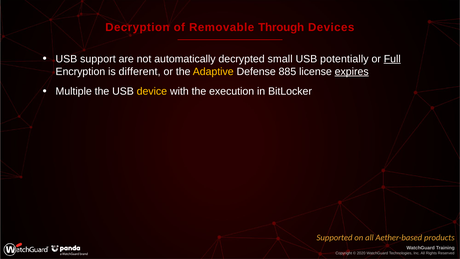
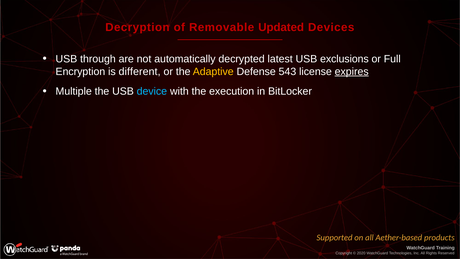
Through: Through -> Updated
support: support -> through
small: small -> latest
potentially: potentially -> exclusions
Full underline: present -> none
885: 885 -> 543
device colour: yellow -> light blue
